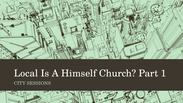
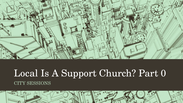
Himself: Himself -> Support
1: 1 -> 0
